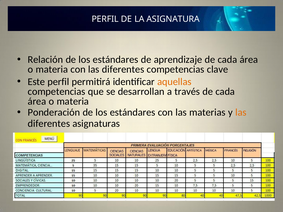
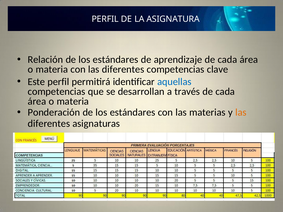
aquellas colour: orange -> blue
